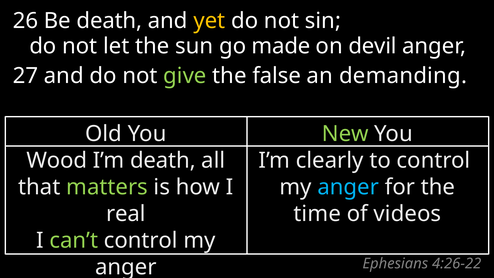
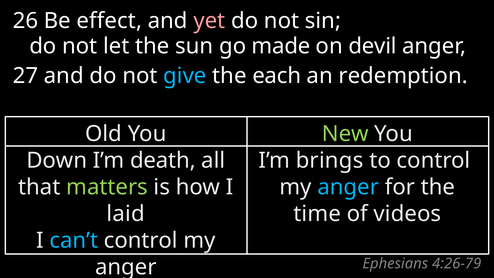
Be death: death -> effect
yet colour: yellow -> pink
give colour: light green -> light blue
false: false -> each
demanding: demanding -> redemption
Wood: Wood -> Down
clearly: clearly -> brings
real: real -> laid
can’t colour: light green -> light blue
4:26-22: 4:26-22 -> 4:26-79
